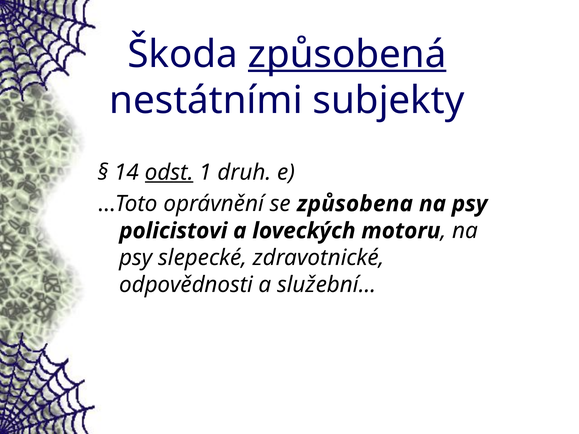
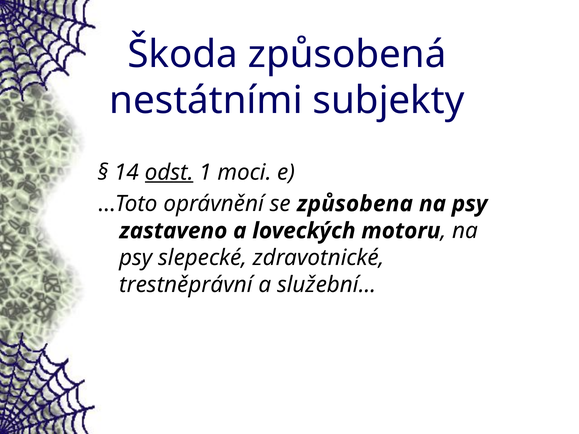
způsobená underline: present -> none
druh: druh -> moci
policistovi: policistovi -> zastaveno
odpovědnosti: odpovědnosti -> trestněprávní
